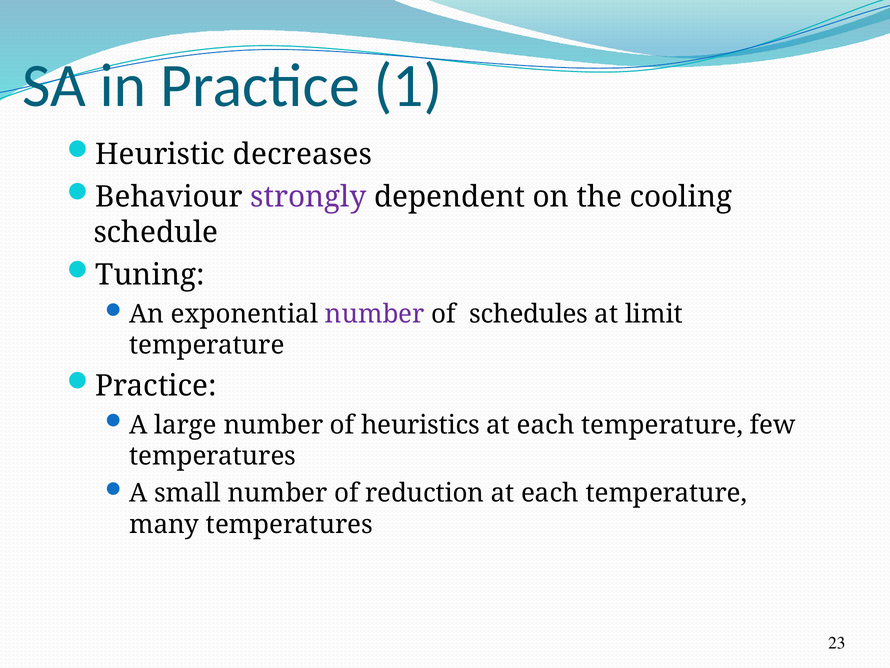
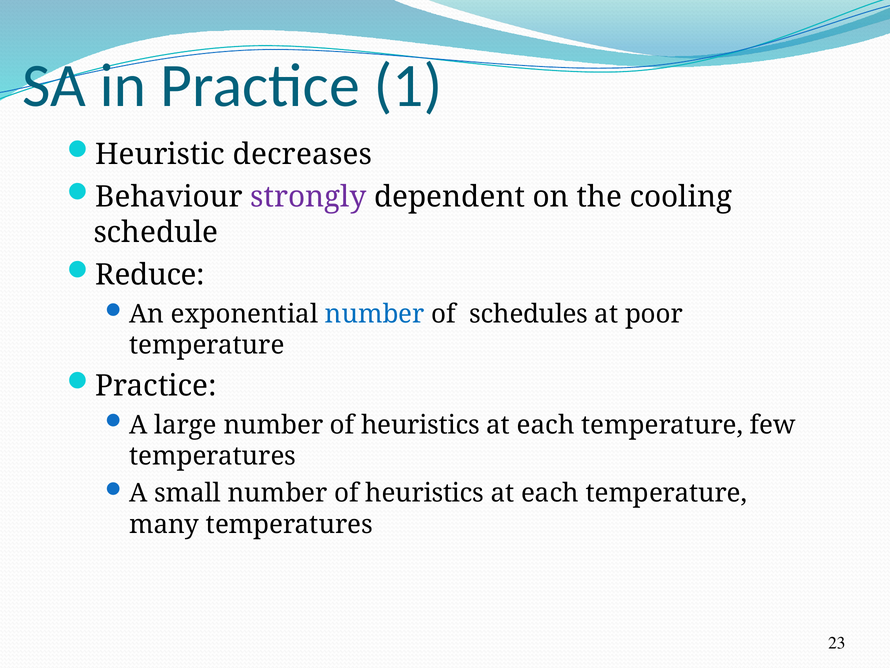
Tuning: Tuning -> Reduce
number at (375, 314) colour: purple -> blue
limit: limit -> poor
small number of reduction: reduction -> heuristics
